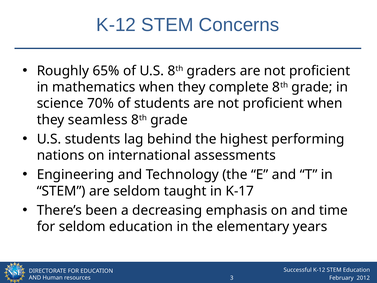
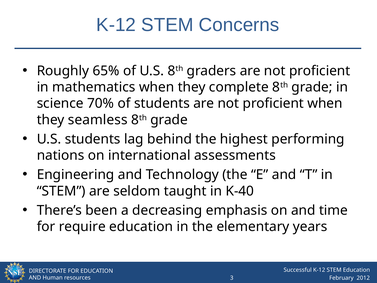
K-17: K-17 -> K-40
for seldom: seldom -> require
